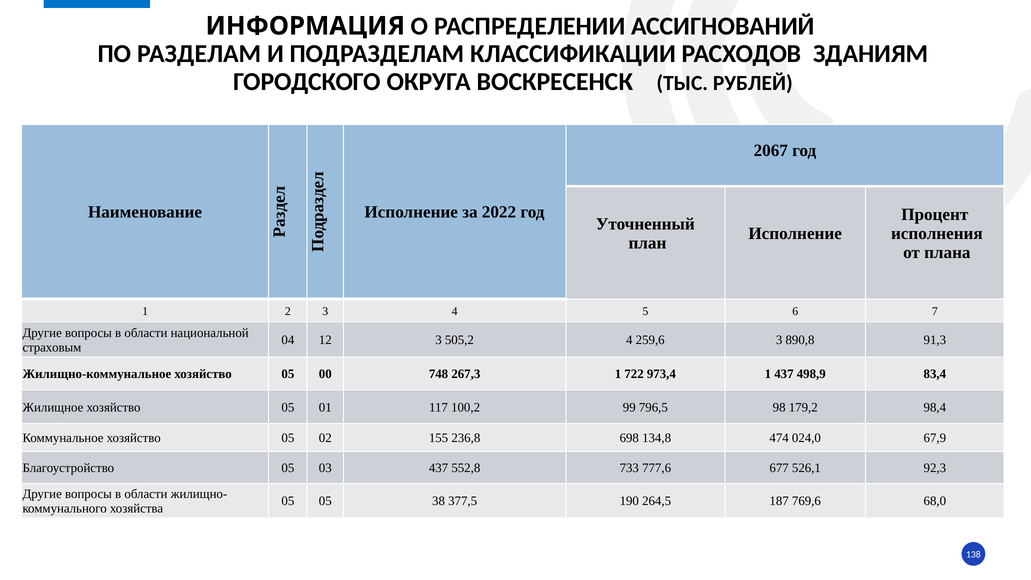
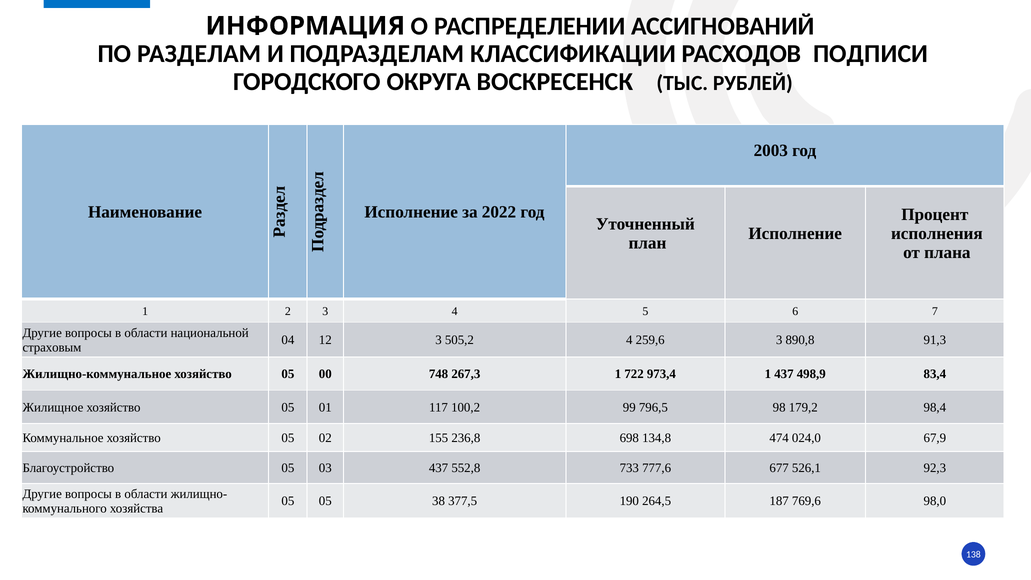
ЗДАНИЯМ: ЗДАНИЯМ -> ПОДПИСИ
2067: 2067 -> 2003
68,0: 68,0 -> 98,0
